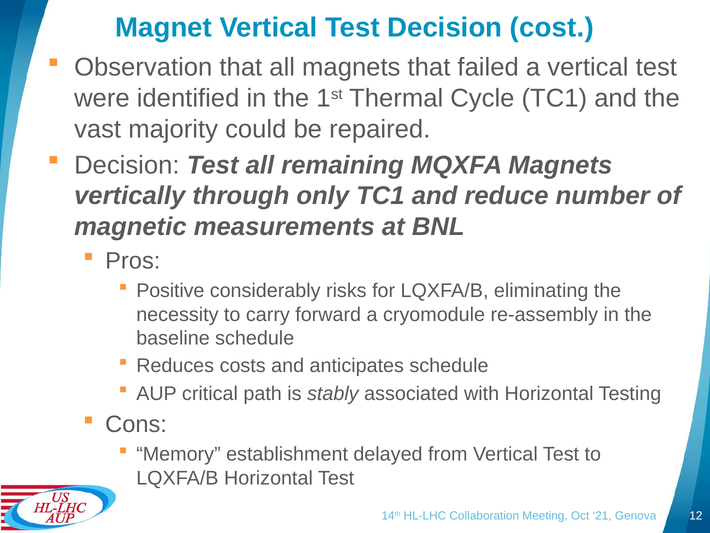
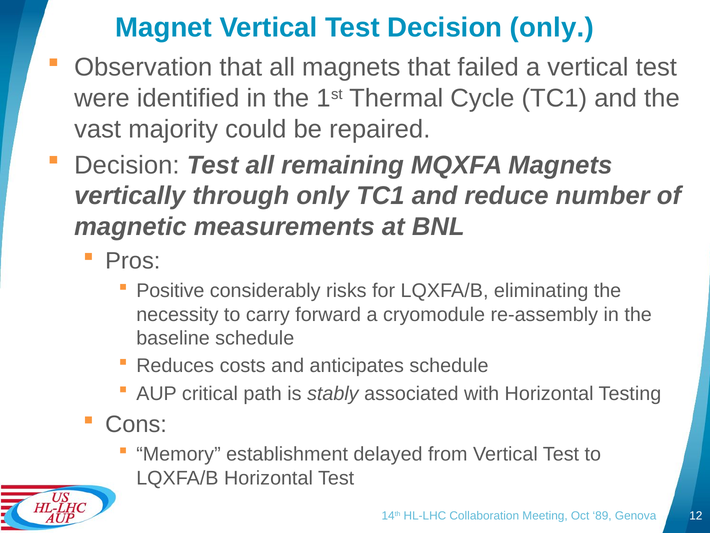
Decision cost: cost -> only
21: 21 -> 89
